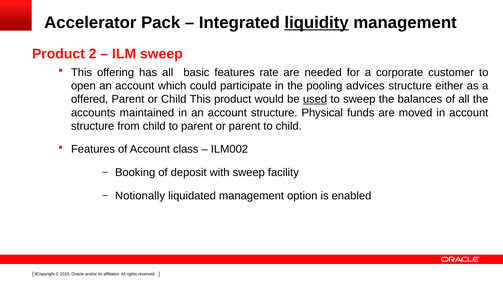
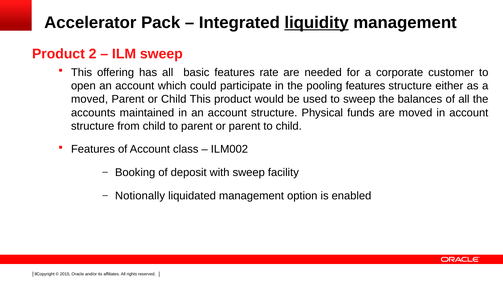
pooling advices: advices -> features
offered at (90, 99): offered -> moved
used underline: present -> none
